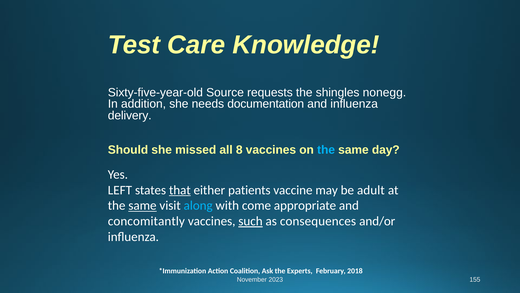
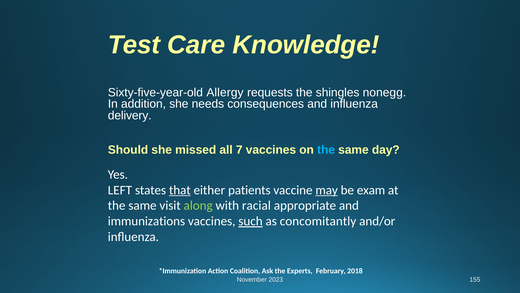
Source: Source -> Allergy
documentation: documentation -> consequences
8: 8 -> 7
may underline: none -> present
adult: adult -> exam
same at (142, 205) underline: present -> none
along colour: light blue -> light green
come: come -> racial
concomitantly: concomitantly -> immunizations
consequences: consequences -> concomitantly
